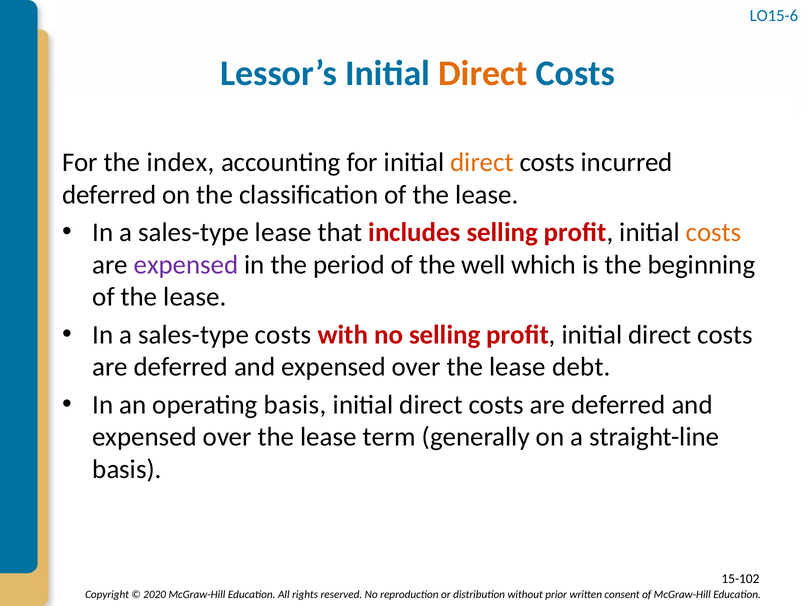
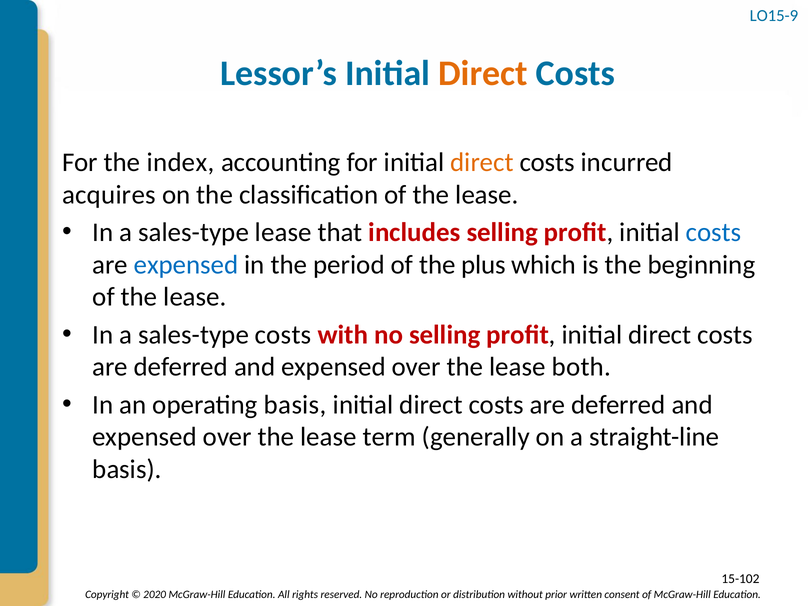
LO15-6: LO15-6 -> LO15-9
deferred at (109, 195): deferred -> acquires
costs at (714, 232) colour: orange -> blue
expensed at (186, 265) colour: purple -> blue
well: well -> plus
debt: debt -> both
